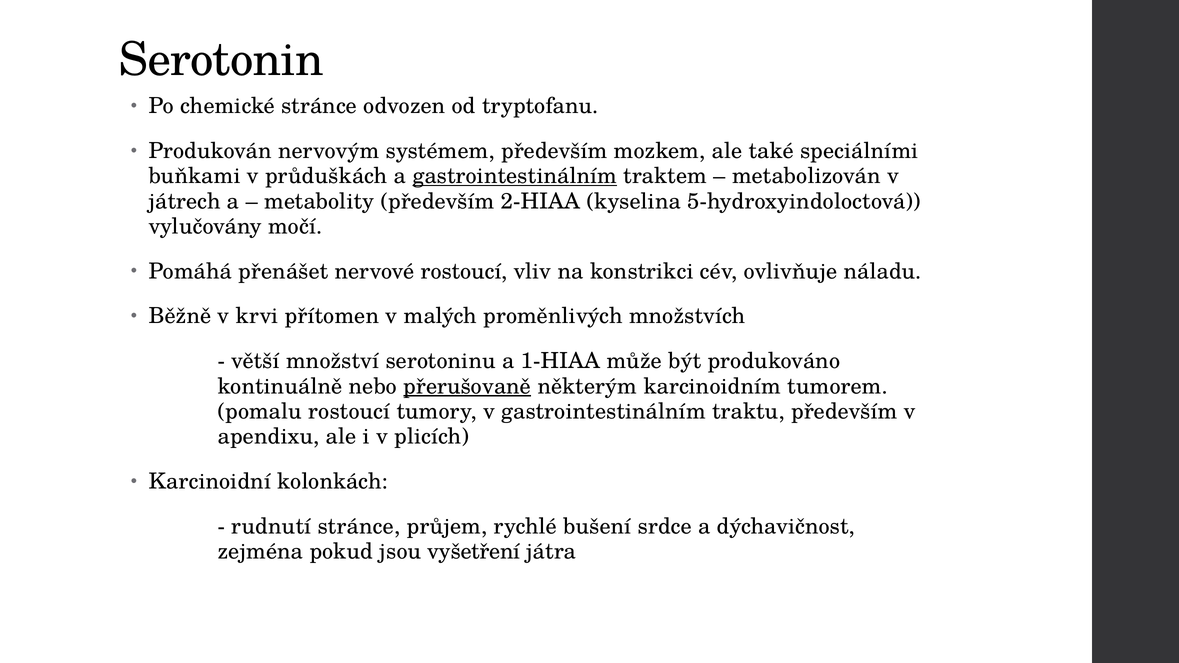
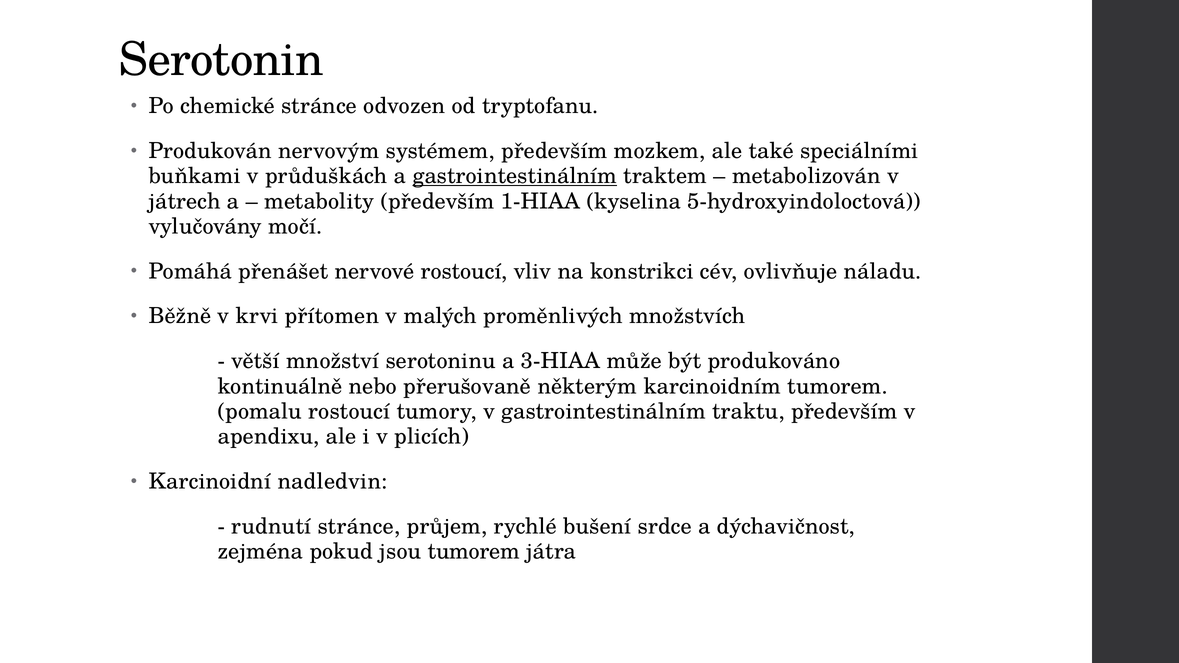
2-HIAA: 2-HIAA -> 1-HIAA
1-HIAA: 1-HIAA -> 3-HIAA
přerušovaně underline: present -> none
kolonkách: kolonkách -> nadledvin
jsou vyšetření: vyšetření -> tumorem
